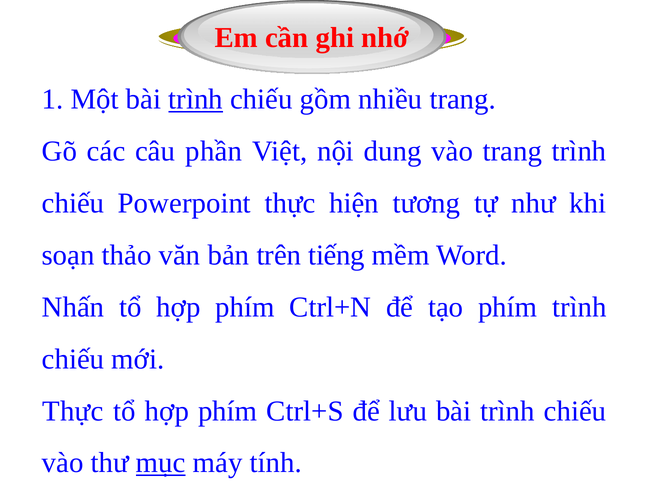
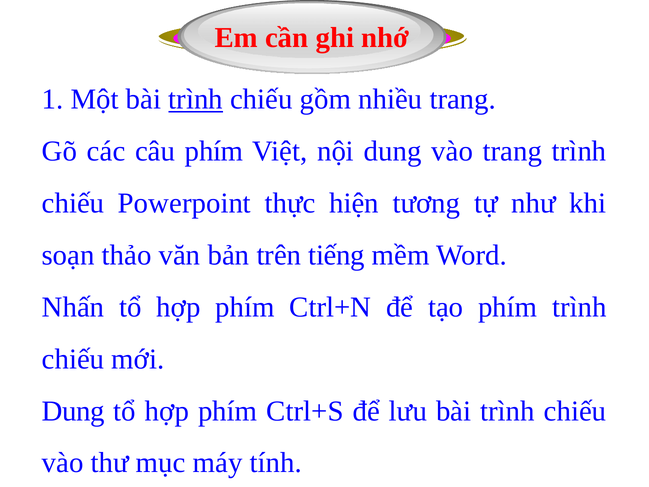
câu phần: phần -> phím
Thực at (73, 411): Thực -> Dung
mục underline: present -> none
